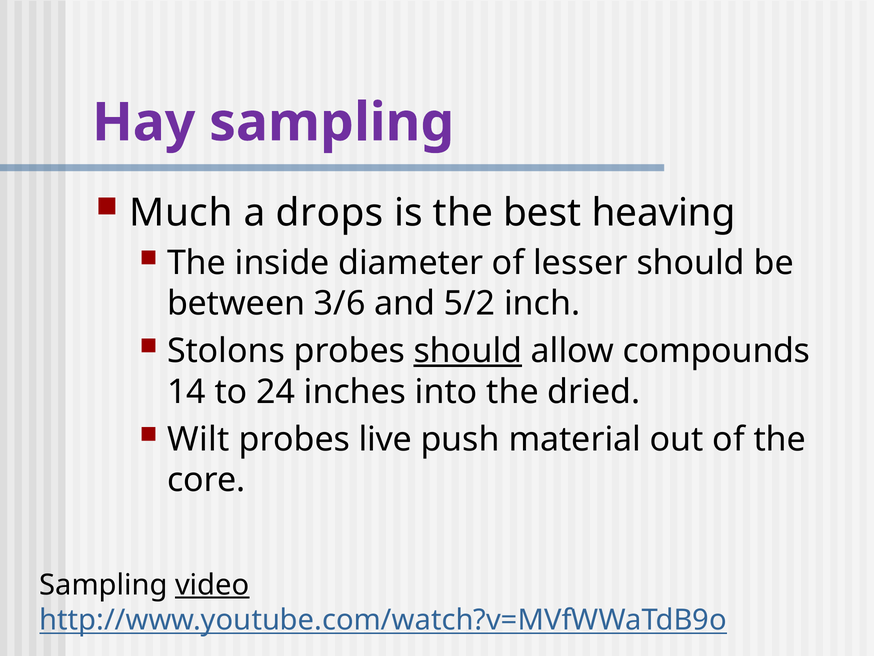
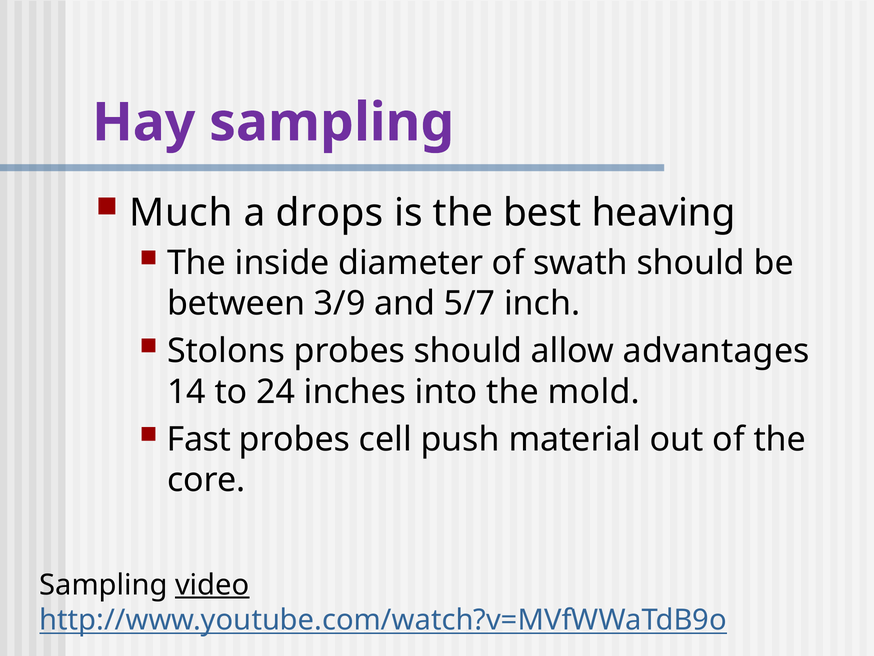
lesser: lesser -> swath
3/6: 3/6 -> 3/9
5/2: 5/2 -> 5/7
should at (468, 351) underline: present -> none
compounds: compounds -> advantages
dried: dried -> mold
Wilt: Wilt -> Fast
live: live -> cell
